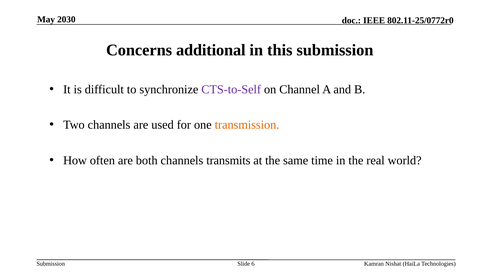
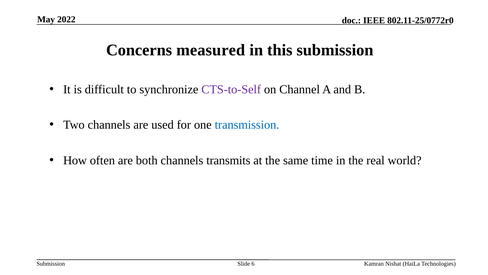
2030: 2030 -> 2022
additional: additional -> measured
transmission colour: orange -> blue
